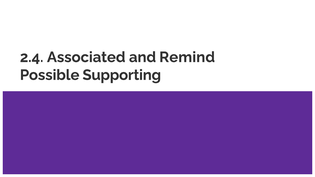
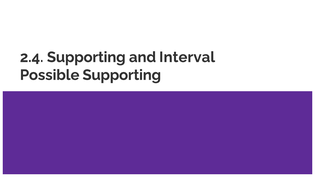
2.4 Associated: Associated -> Supporting
Remind: Remind -> Interval
